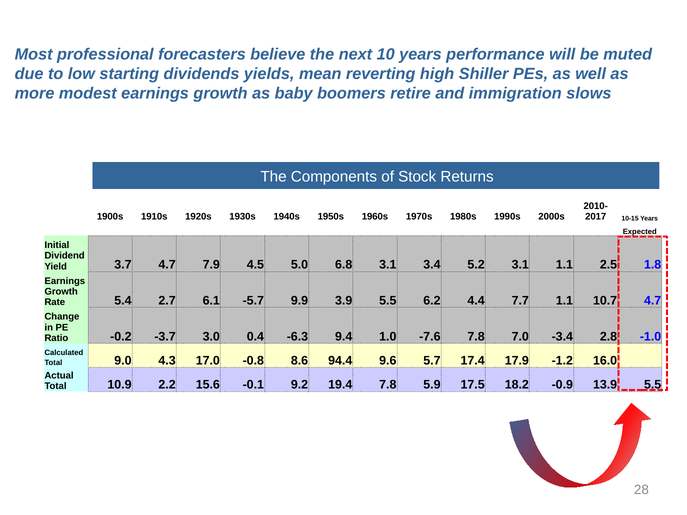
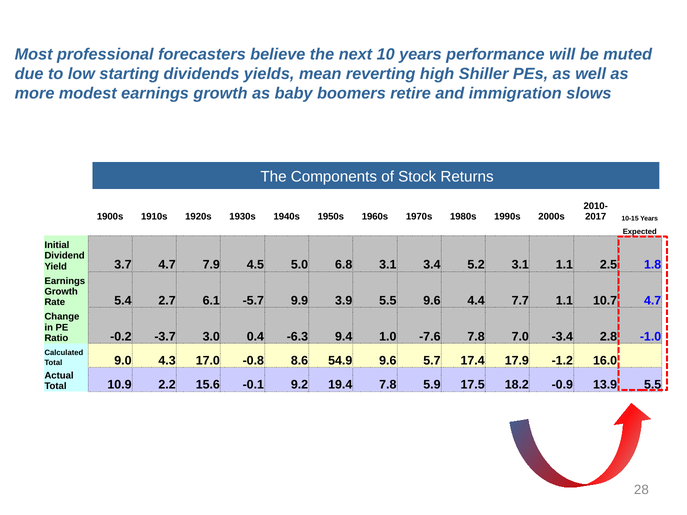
5.5 6.2: 6.2 -> 9.6
94.4: 94.4 -> 54.9
